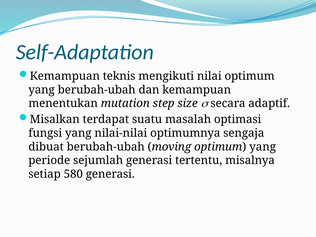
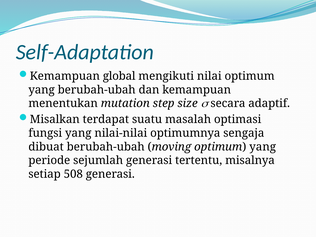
teknis: teknis -> global
580: 580 -> 508
